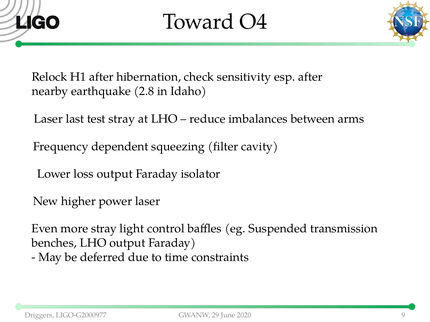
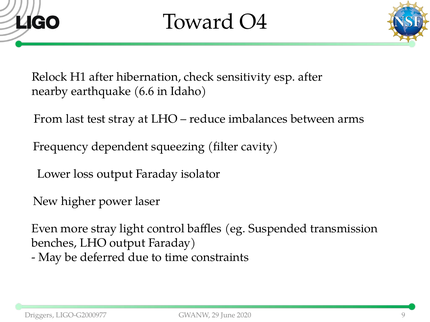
2.8: 2.8 -> 6.6
Laser at (48, 119): Laser -> From
